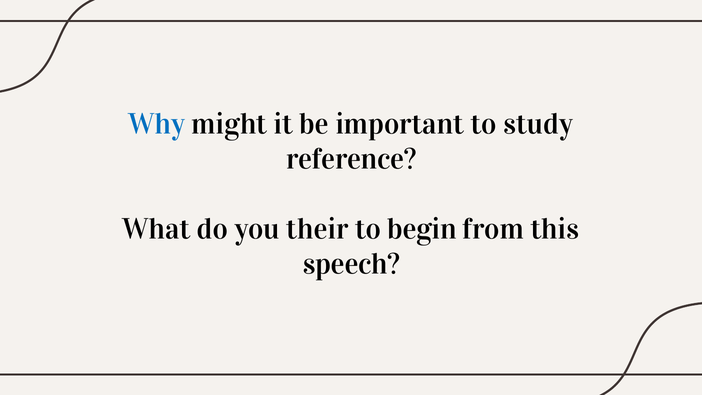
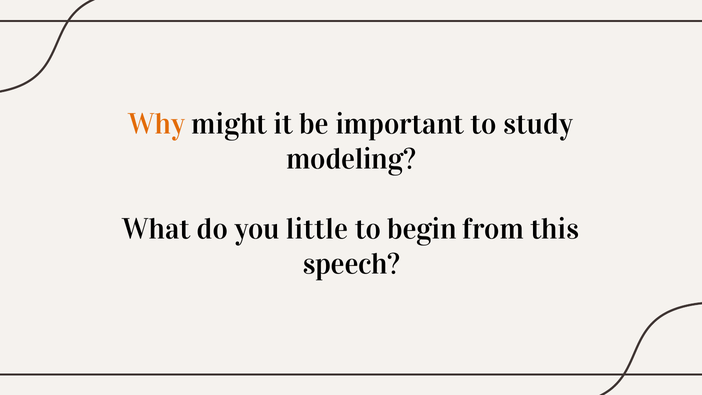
Why colour: blue -> orange
reference: reference -> modeling
their: their -> little
